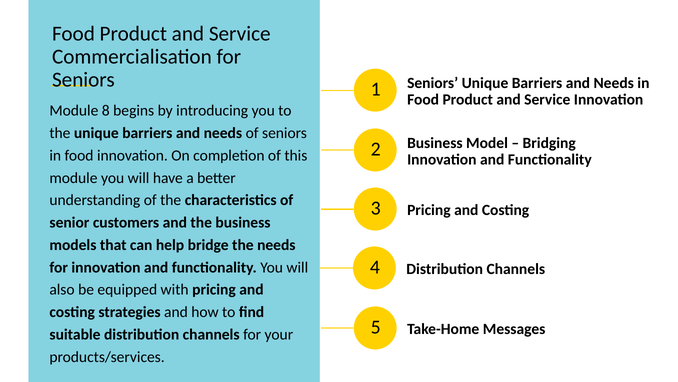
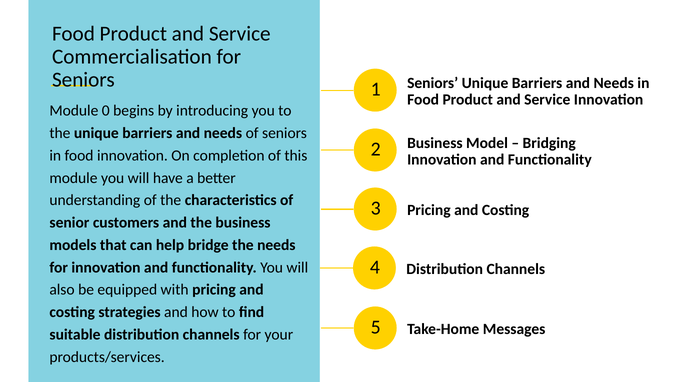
8: 8 -> 0
